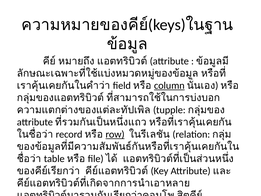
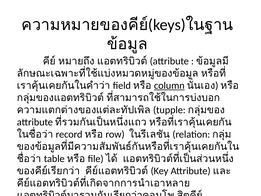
row underline: present -> none
